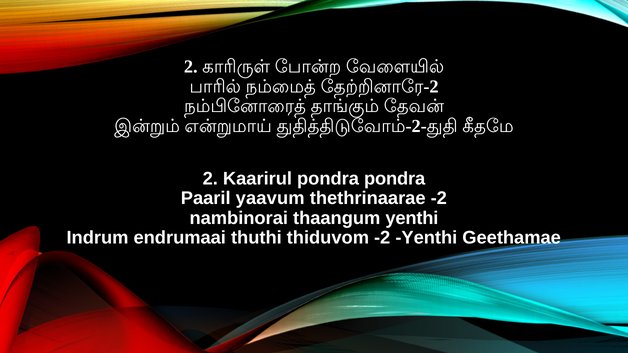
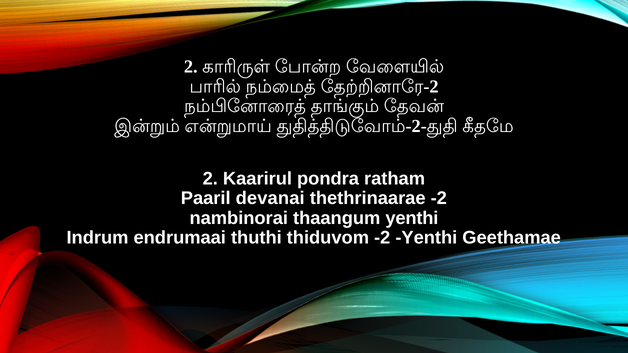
pondra pondra: pondra -> ratham
yaavum: yaavum -> devanai
